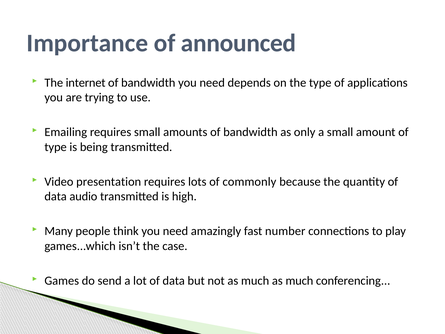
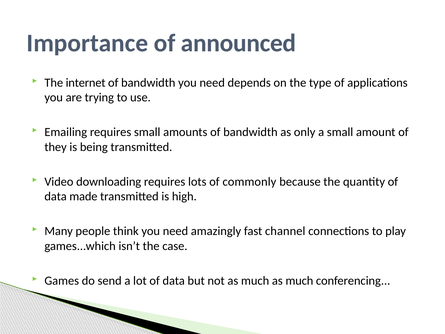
type at (56, 147): type -> they
presentation: presentation -> downloading
audio: audio -> made
number: number -> channel
